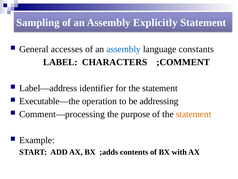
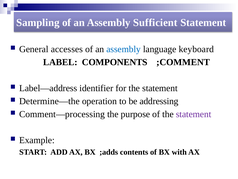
Explicitly: Explicitly -> Sufficient
constants: constants -> keyboard
CHARACTERS: CHARACTERS -> COMPONENTS
Executable—the: Executable—the -> Determine—the
statement at (194, 114) colour: orange -> purple
